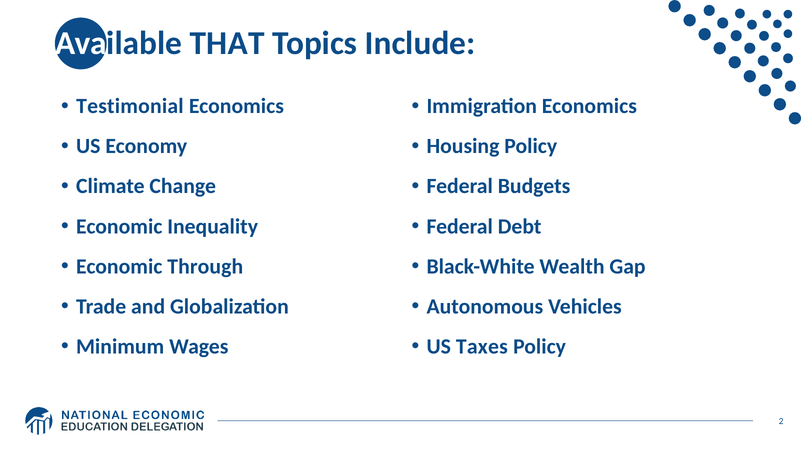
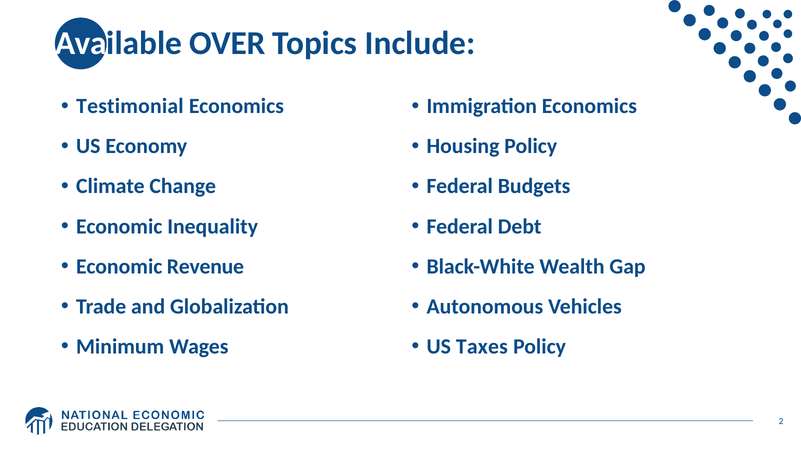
THAT: THAT -> OVER
Through: Through -> Revenue
